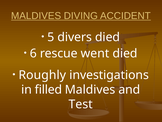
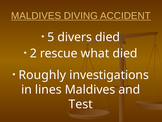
6: 6 -> 2
went: went -> what
filled: filled -> lines
